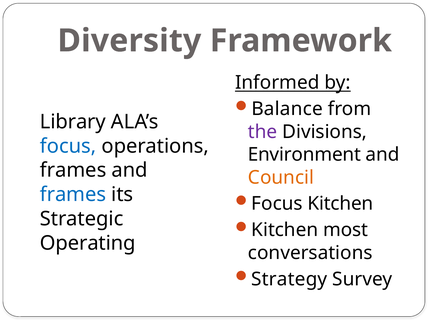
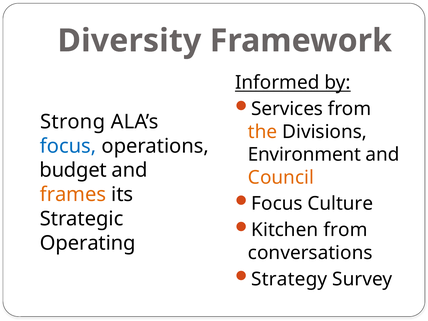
Balance: Balance -> Services
Library: Library -> Strong
the colour: purple -> orange
frames at (73, 170): frames -> budget
frames at (73, 195) colour: blue -> orange
Focus Kitchen: Kitchen -> Culture
Kitchen most: most -> from
